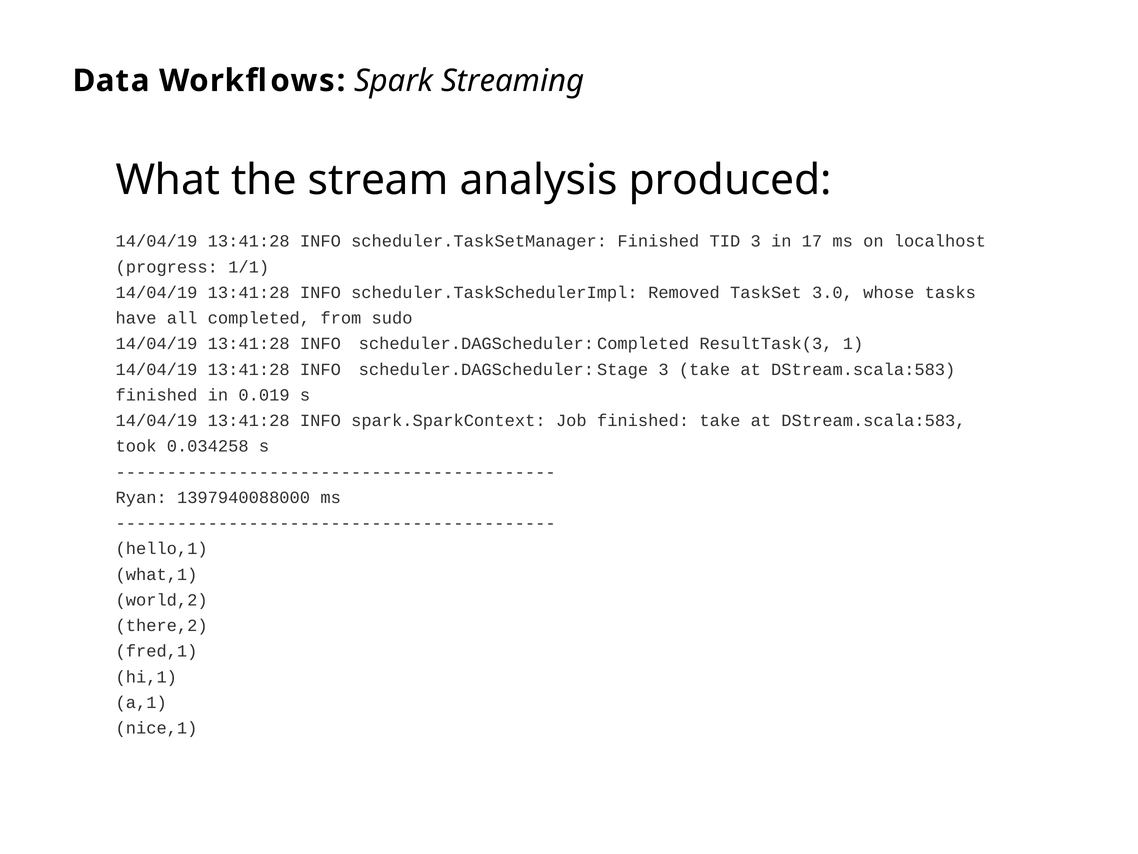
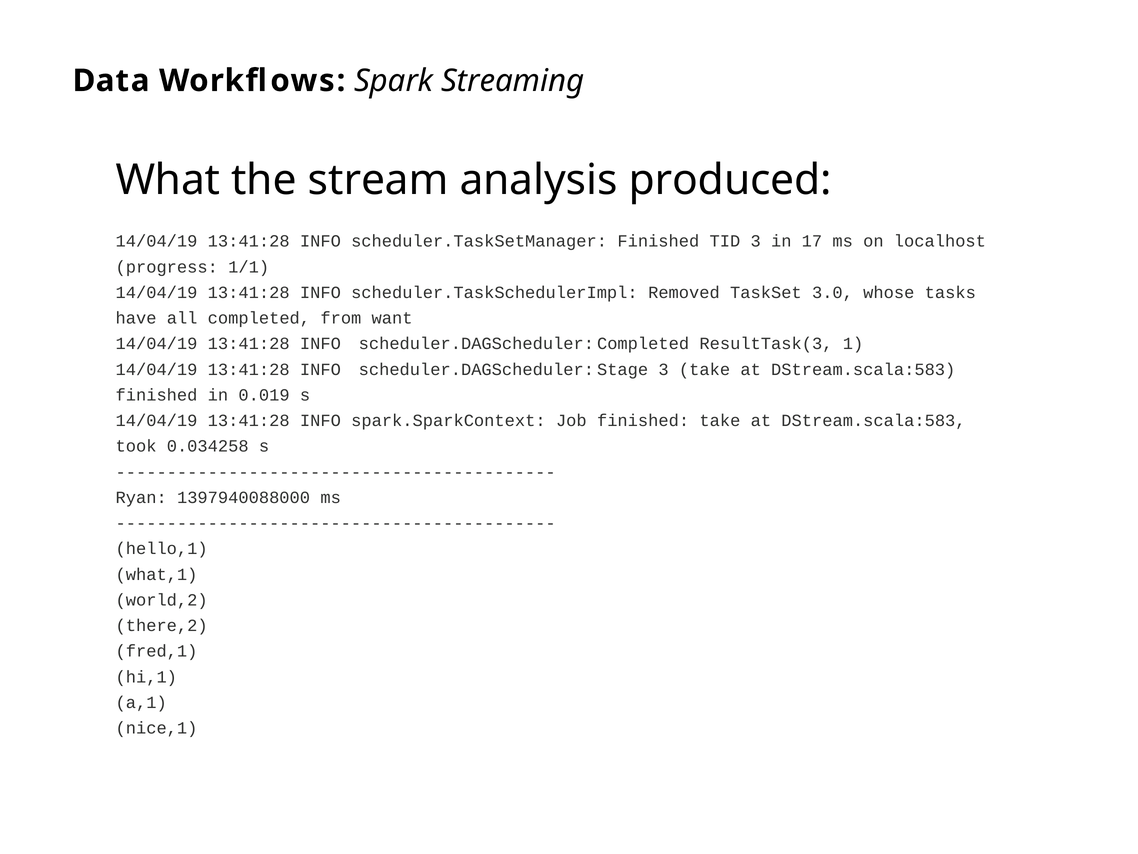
sudo: sudo -> want
